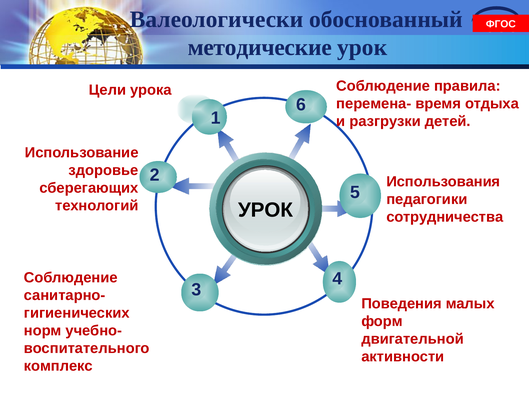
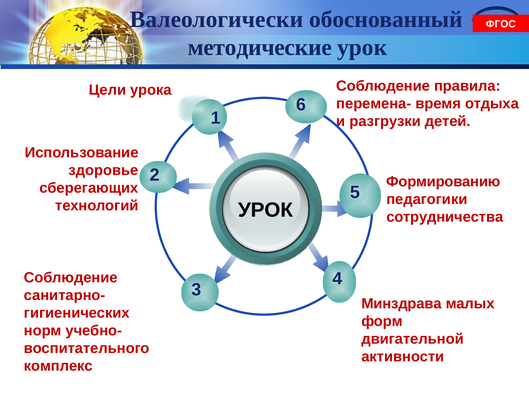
Использования: Использования -> Формированию
Поведения: Поведения -> Минздрава
